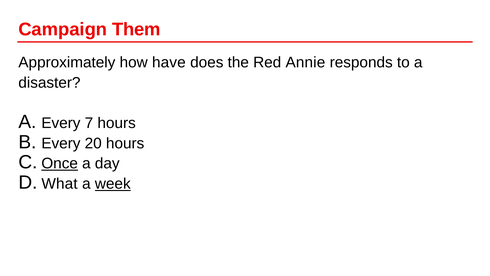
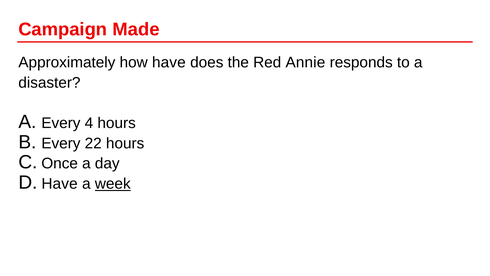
Them: Them -> Made
7: 7 -> 4
20: 20 -> 22
Once underline: present -> none
What at (60, 184): What -> Have
